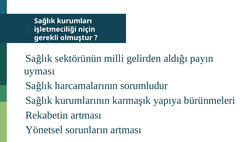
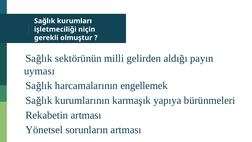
sorumludur: sorumludur -> engellemek
